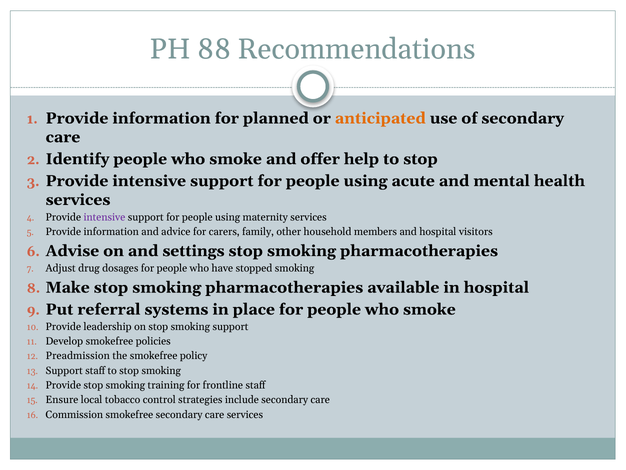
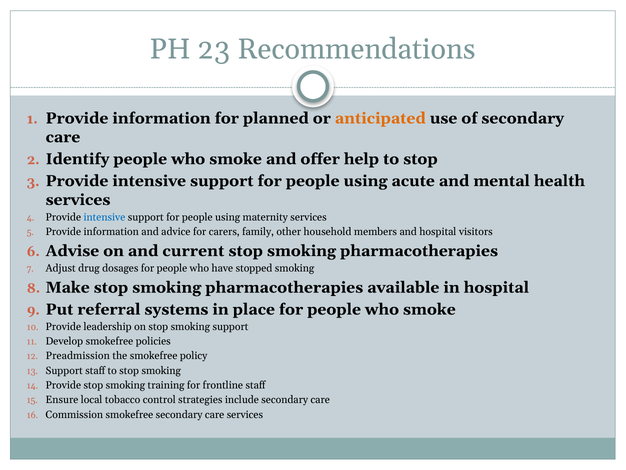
88: 88 -> 23
intensive at (104, 217) colour: purple -> blue
settings: settings -> current
